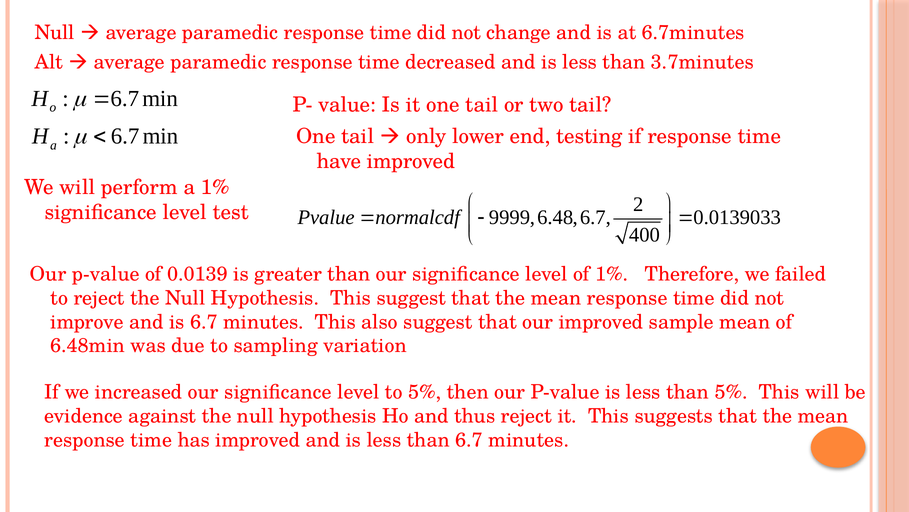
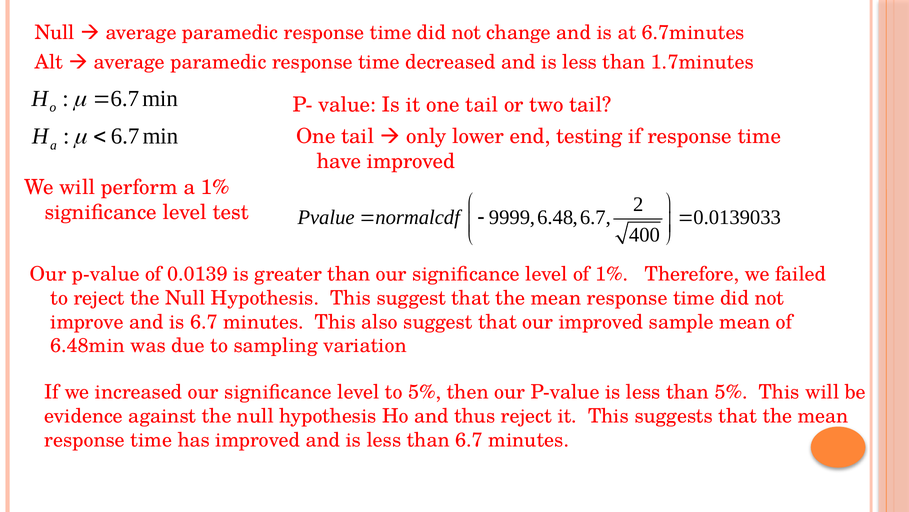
3.7minutes: 3.7minutes -> 1.7minutes
